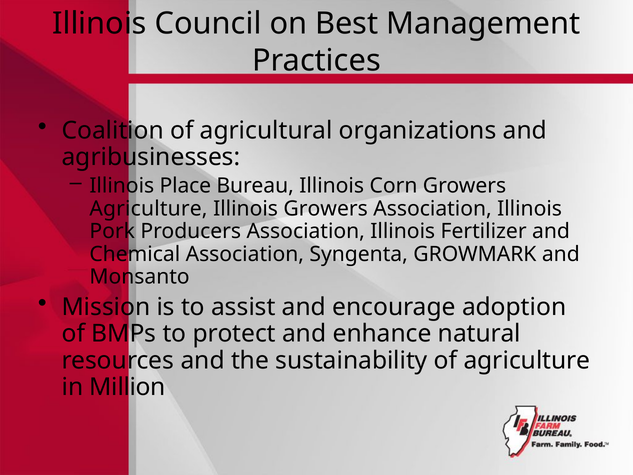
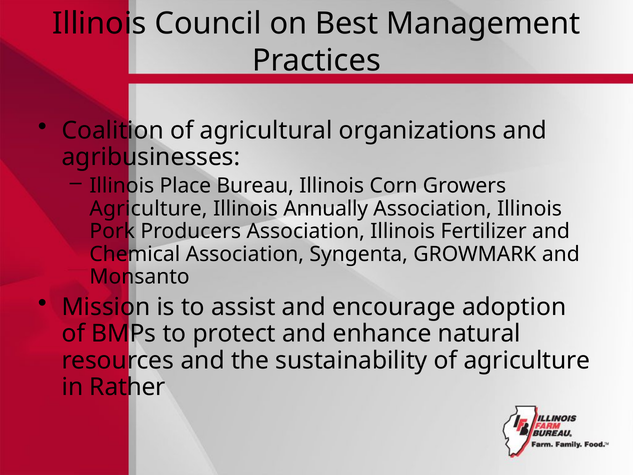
Illinois Growers: Growers -> Annually
Million: Million -> Rather
